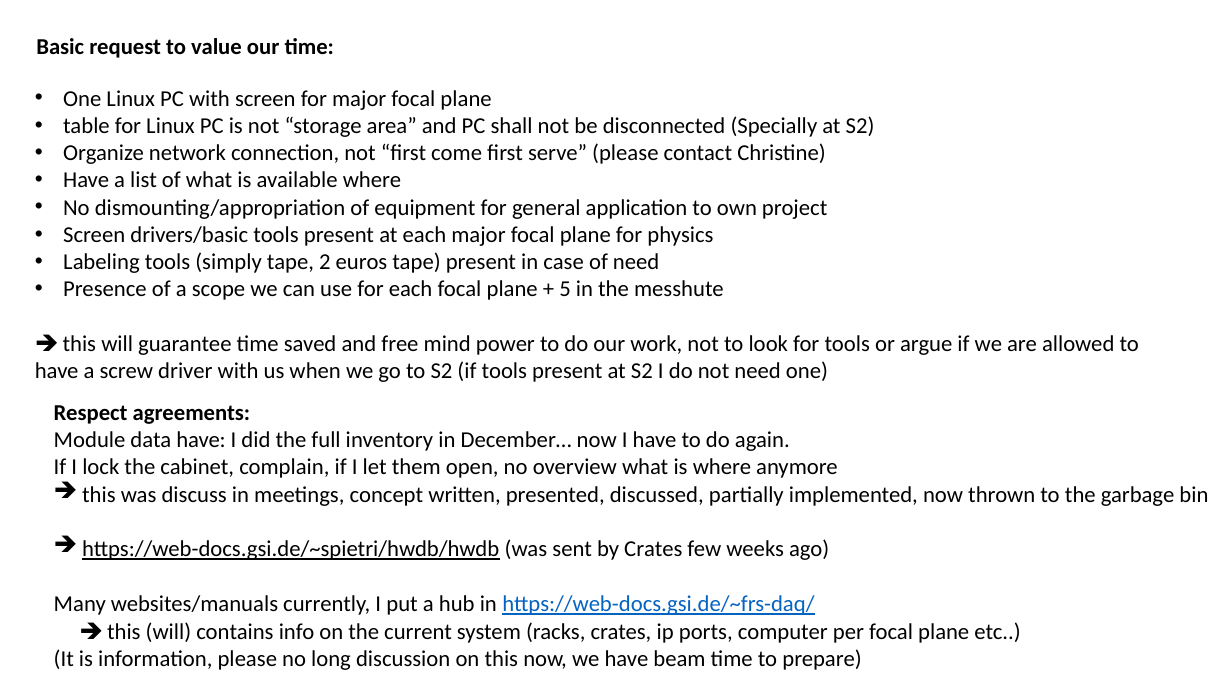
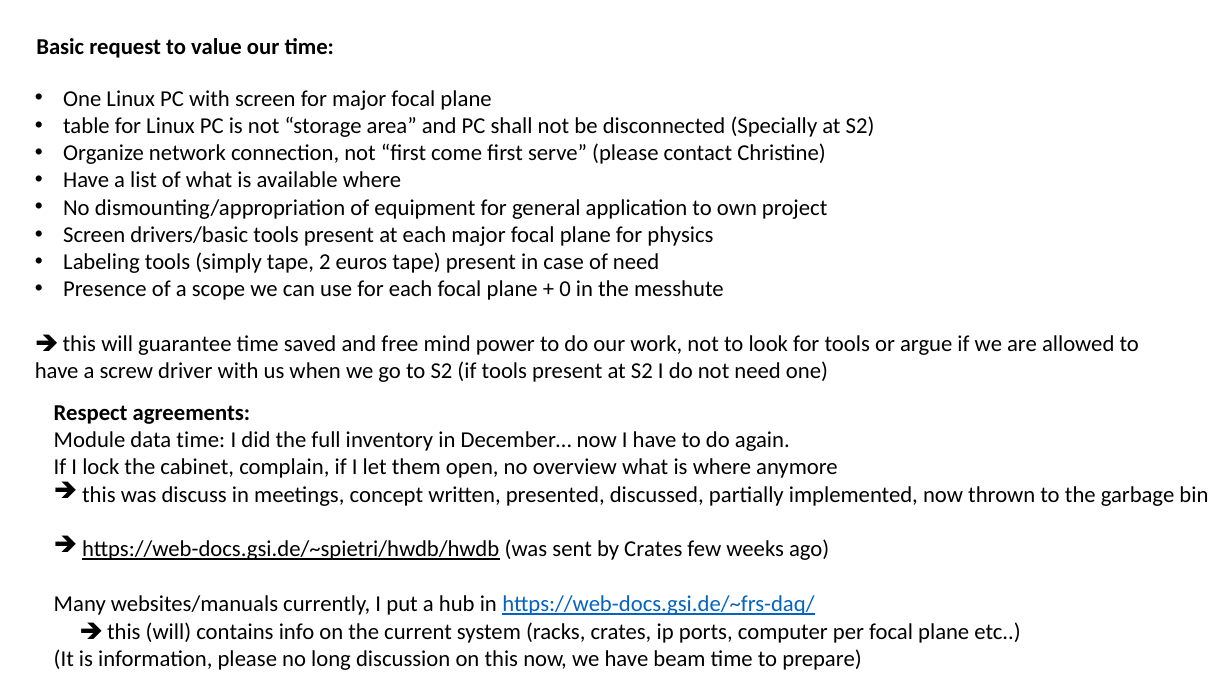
5: 5 -> 0
data have: have -> time
